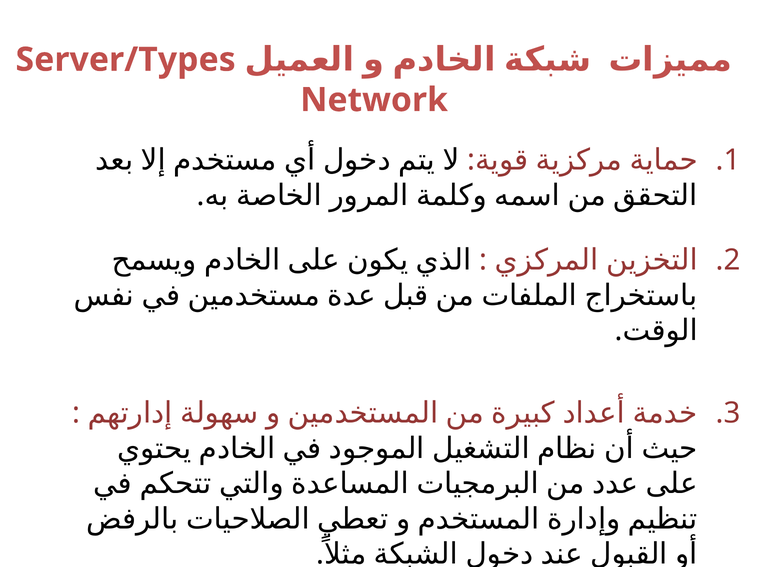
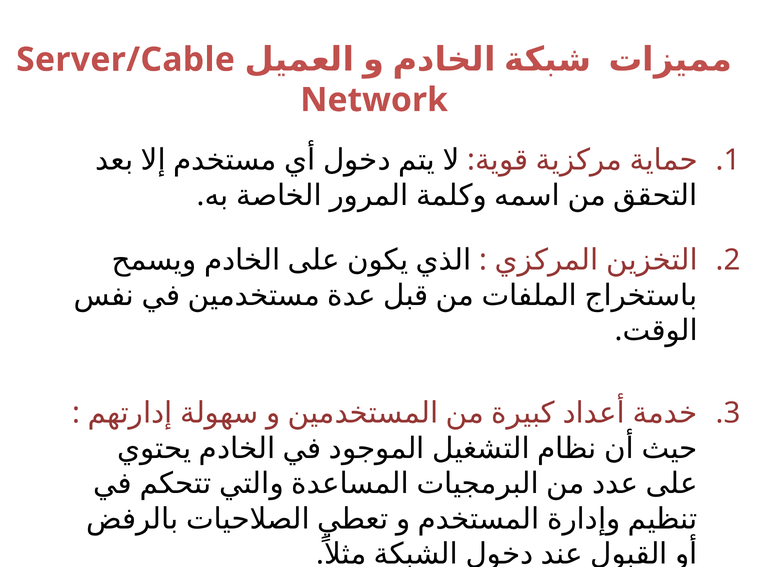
Server/Types: Server/Types -> Server/Cable
